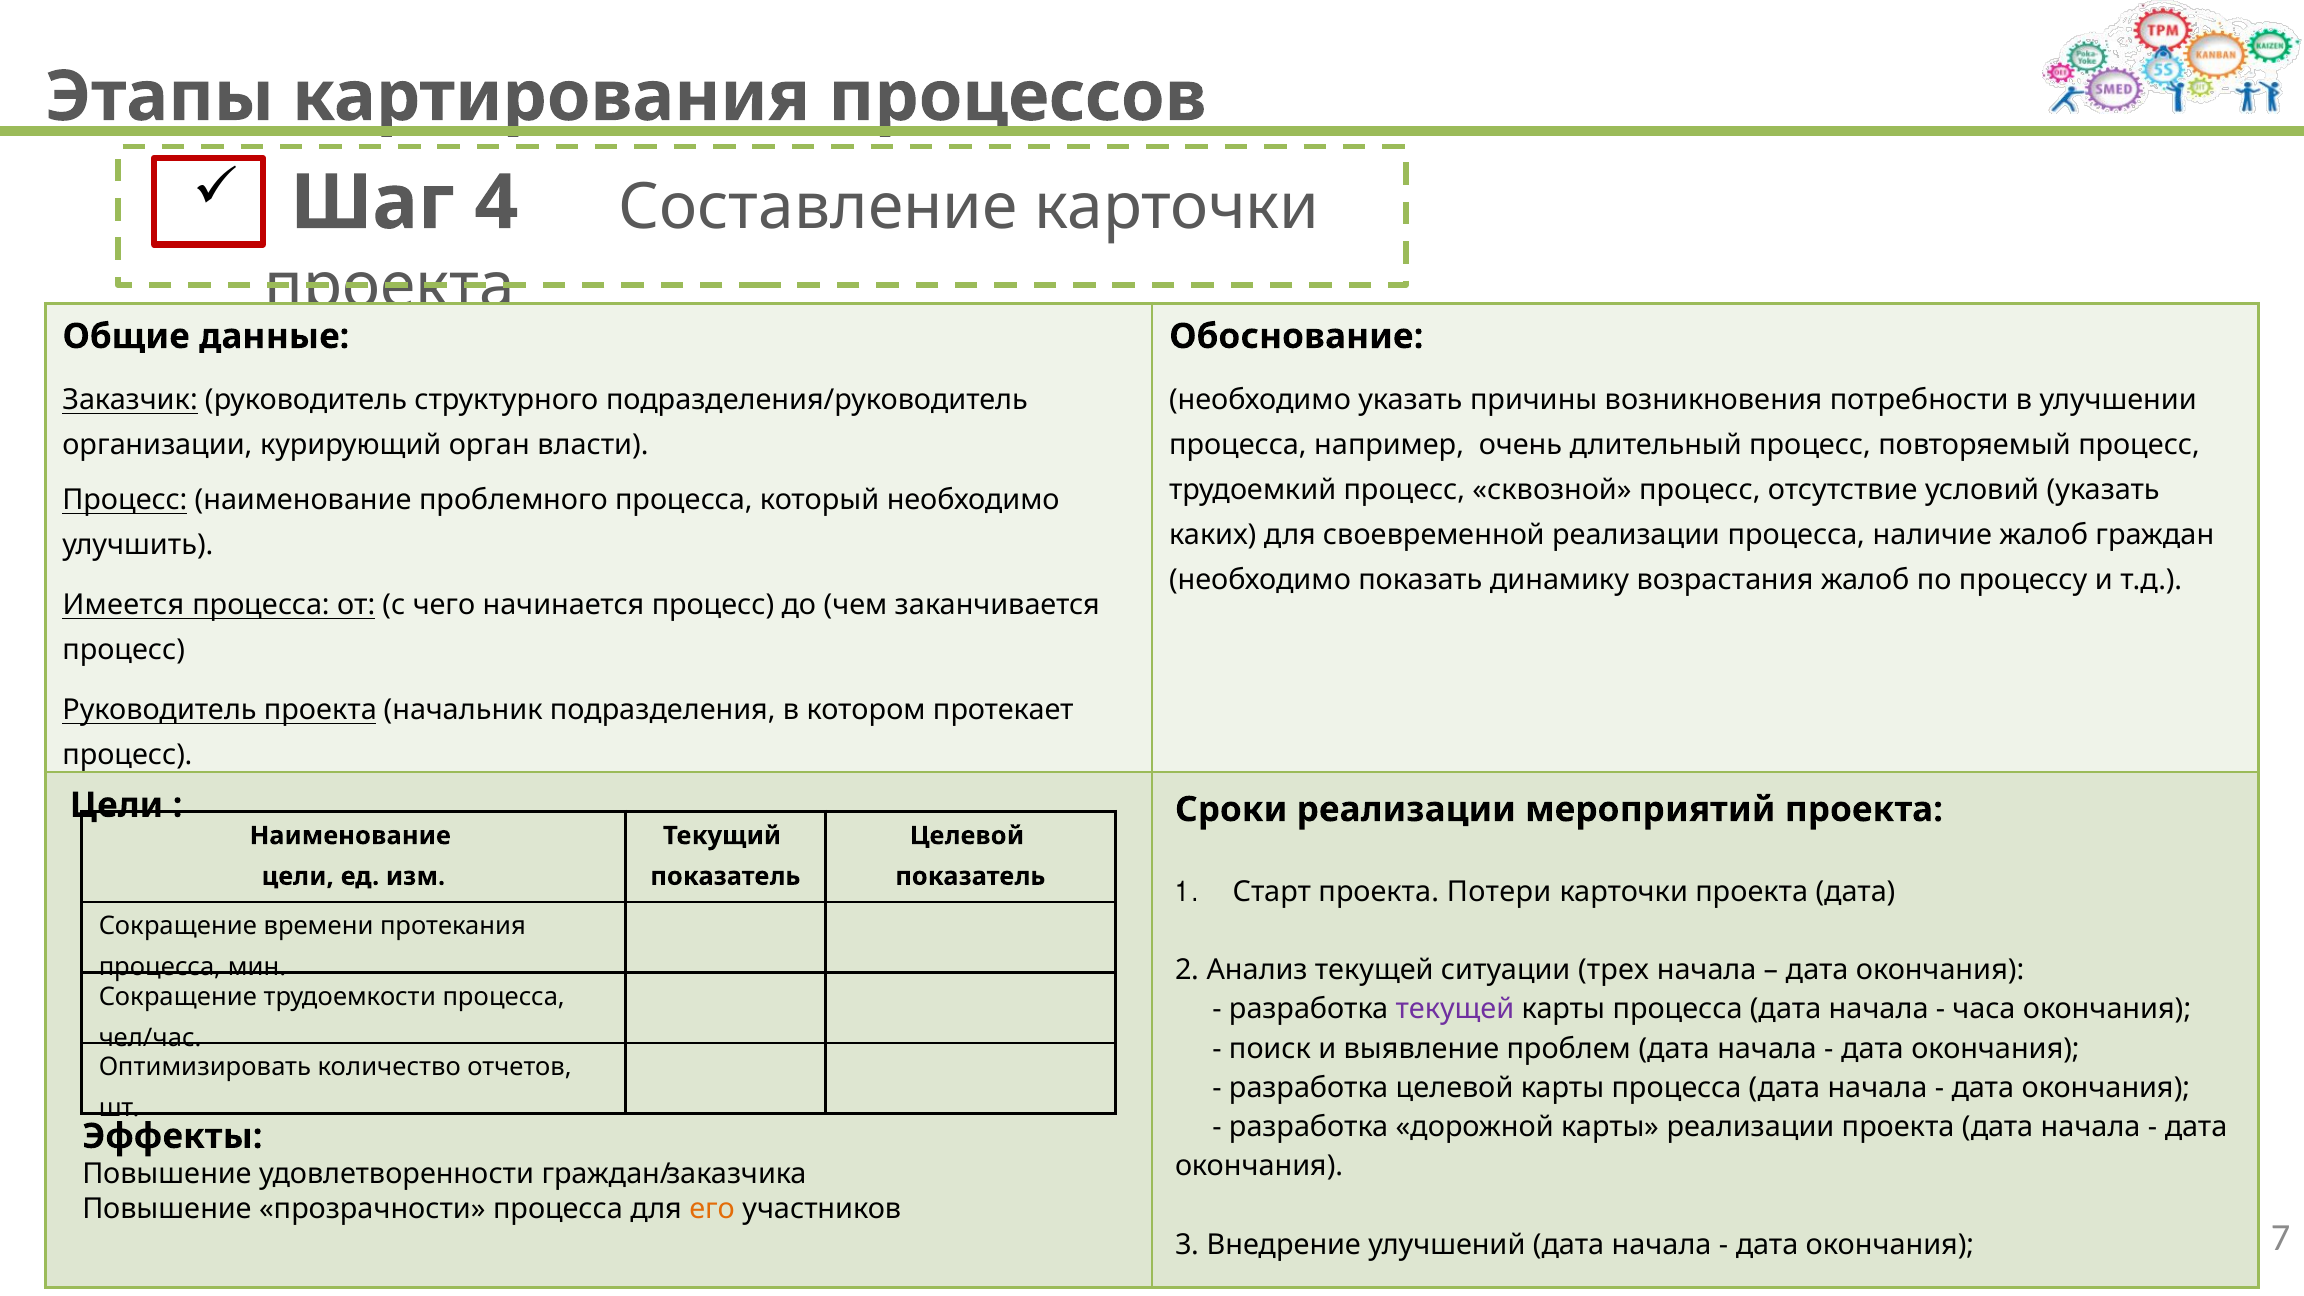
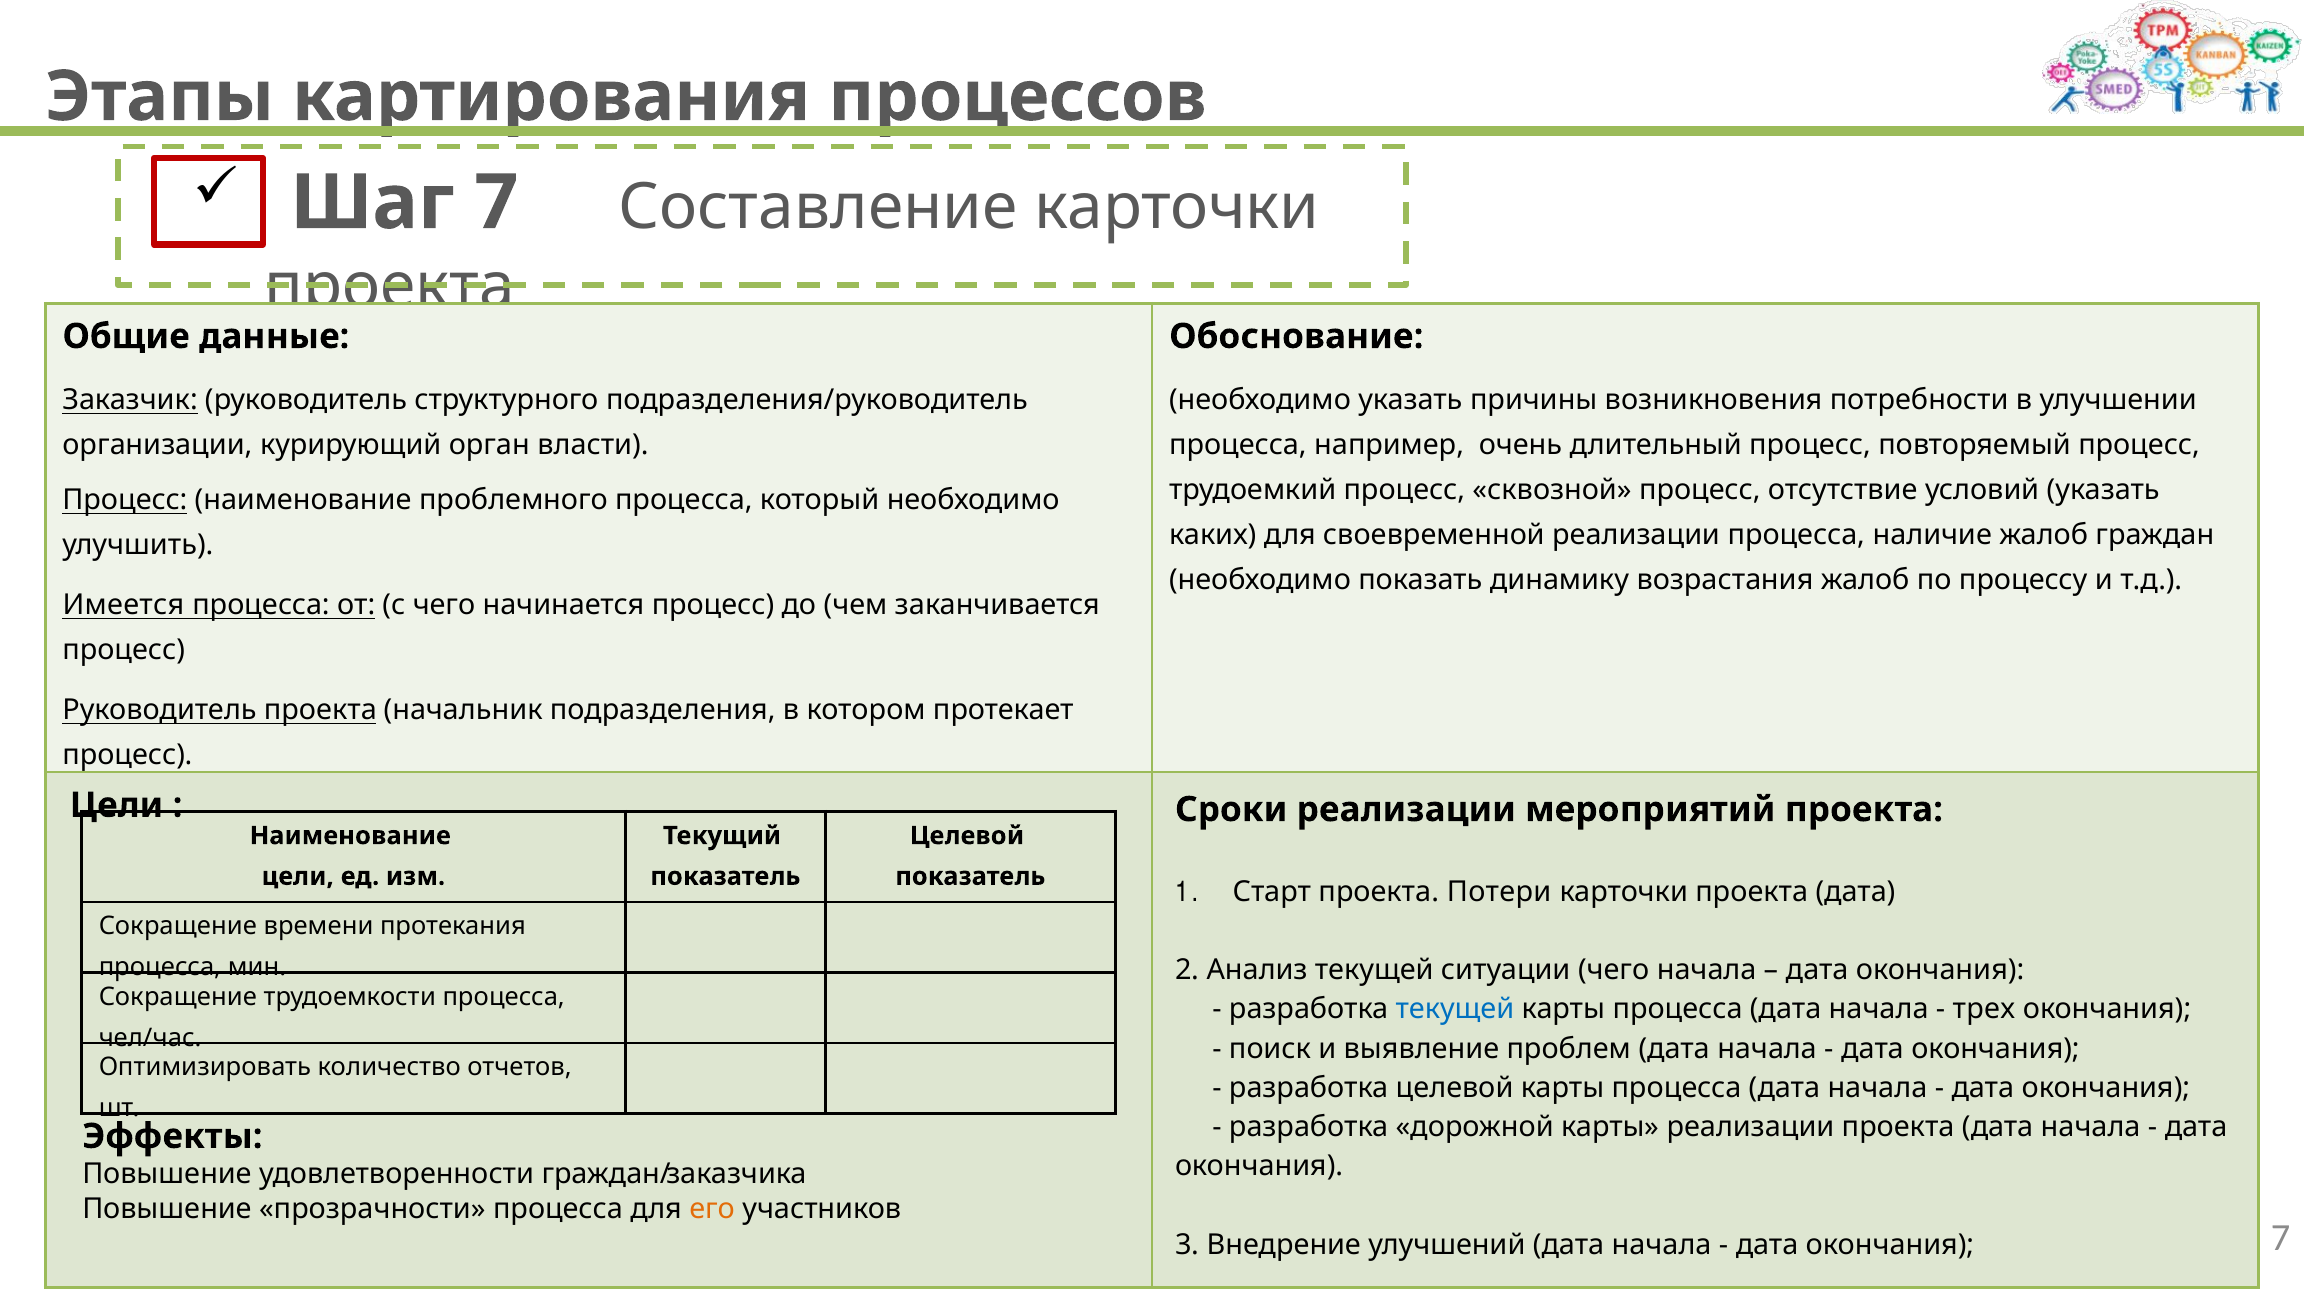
Шаг 4: 4 -> 7
ситуации трех: трех -> чего
текущей at (1455, 1010) colour: purple -> blue
часа: часа -> трех
